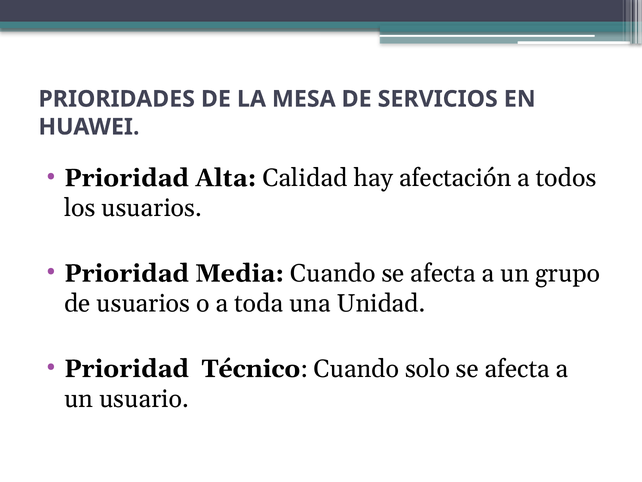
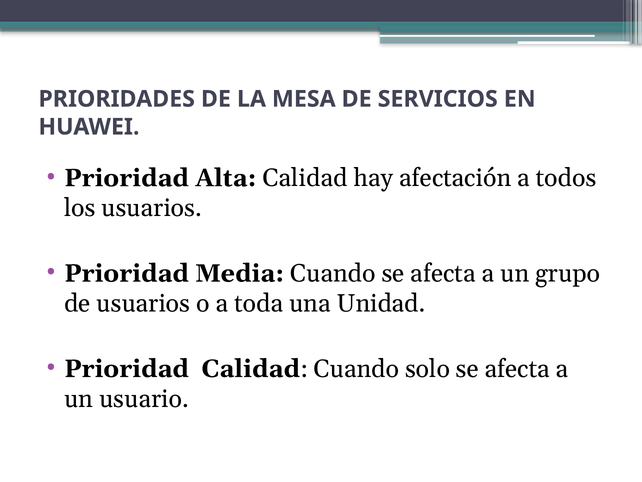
Prioridad Técnico: Técnico -> Calidad
